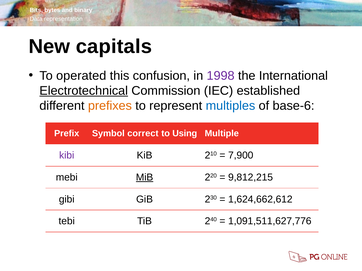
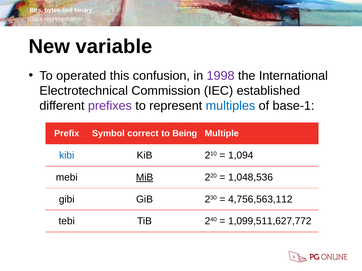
capitals: capitals -> variable
Electrotechnical underline: present -> none
prefixes colour: orange -> purple
base-6: base-6 -> base-1
Using: Using -> Being
kibi colour: purple -> blue
7,900: 7,900 -> 1,094
9,812,215: 9,812,215 -> 1,048,536
1,624,662,612: 1,624,662,612 -> 4,756,563,112
1,091,511,627,776: 1,091,511,627,776 -> 1,099,511,627,772
